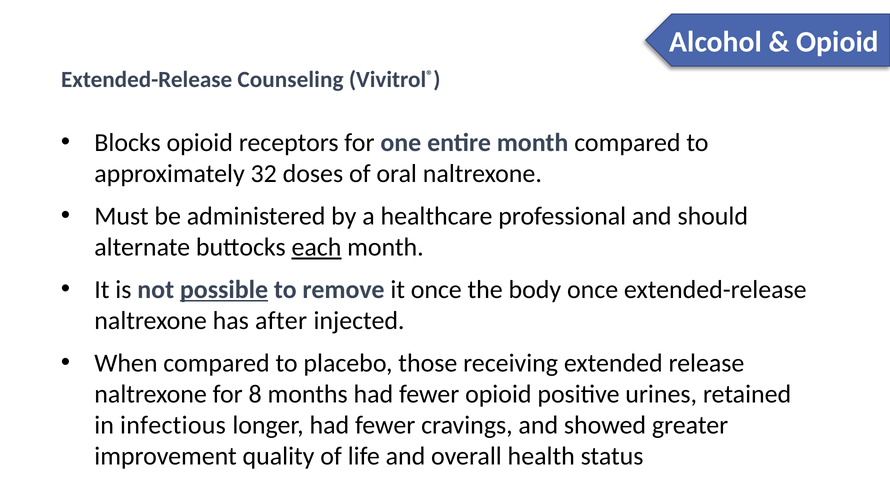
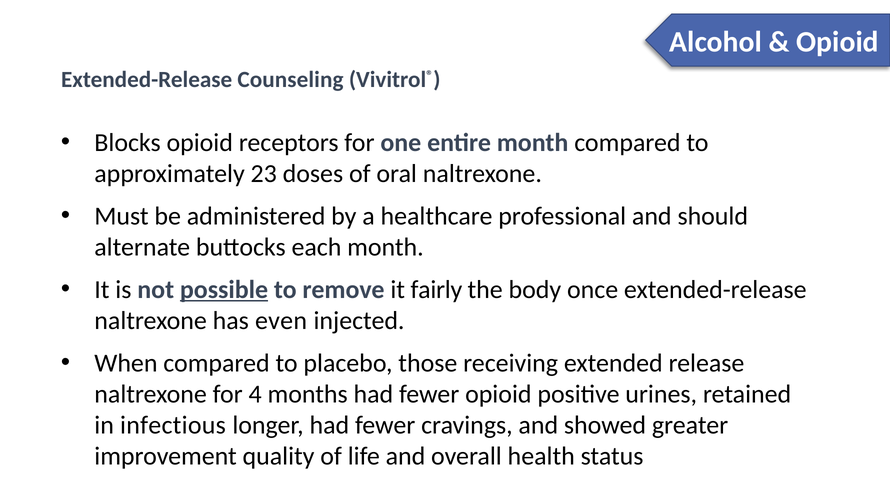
32: 32 -> 23
each underline: present -> none
it once: once -> fairly
after: after -> even
8: 8 -> 4
